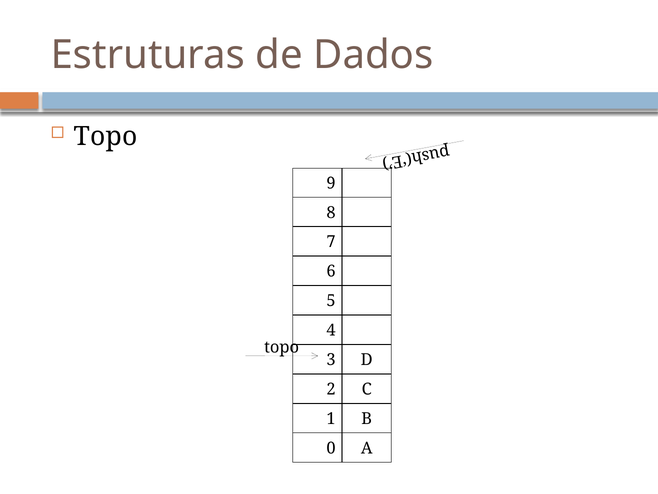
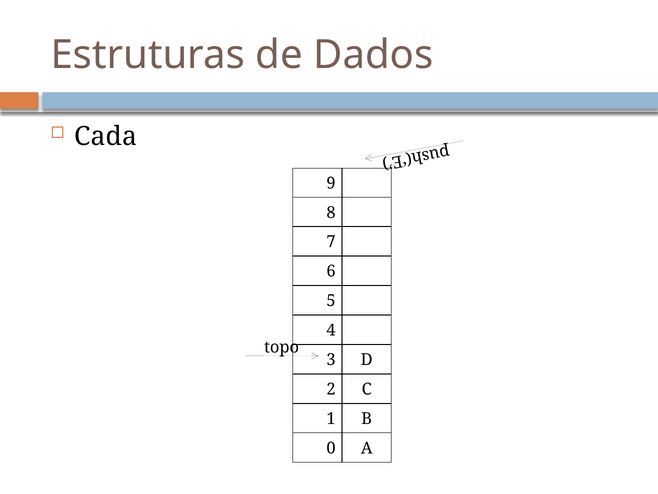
Topo at (106, 136): Topo -> Cada
